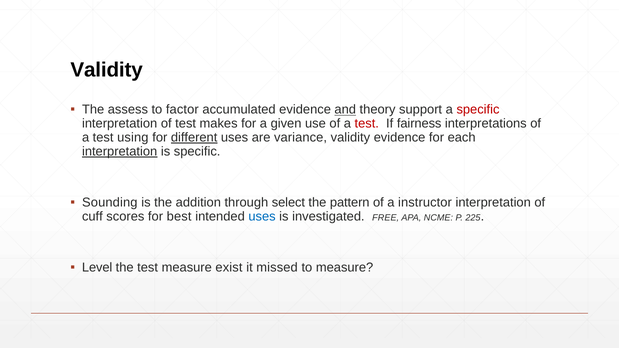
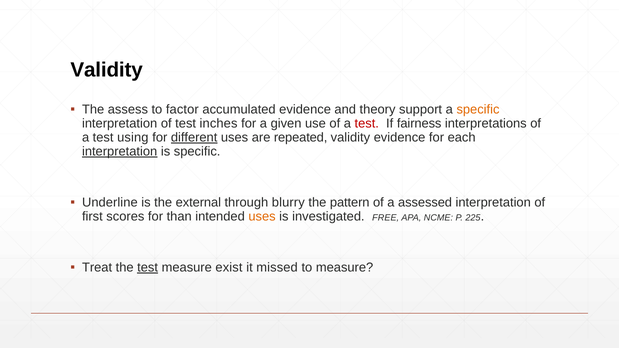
and underline: present -> none
specific at (478, 110) colour: red -> orange
makes: makes -> inches
variance: variance -> repeated
Sounding: Sounding -> Underline
addition: addition -> external
select: select -> blurry
instructor: instructor -> assessed
cuff: cuff -> first
best: best -> than
uses at (262, 217) colour: blue -> orange
Level: Level -> Treat
test at (148, 268) underline: none -> present
